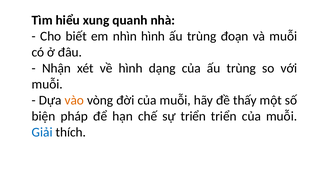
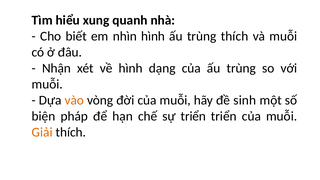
trùng đoạn: đoạn -> thích
thấy: thấy -> sinh
Giải colour: blue -> orange
